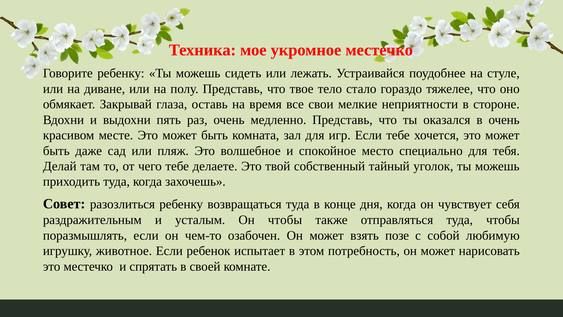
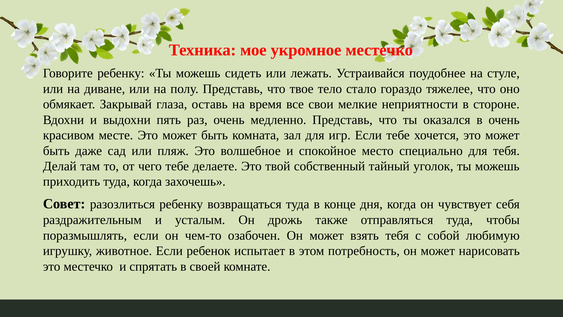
Он чтобы: чтобы -> дрожь
взять позе: позе -> тебя
